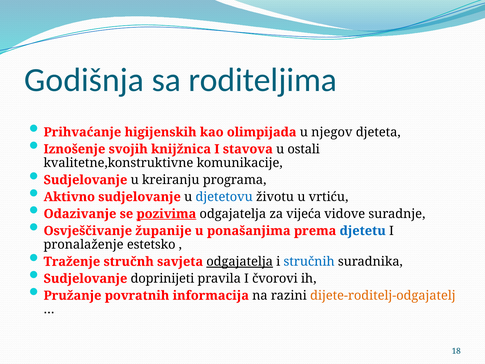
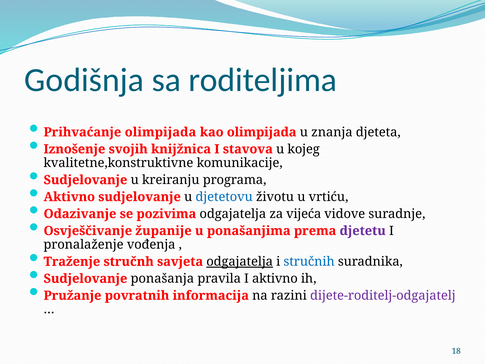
Prihvaćanje higijenskih: higijenskih -> olimpijada
njegov: njegov -> znanja
ostali: ostali -> kojeg
pozivima underline: present -> none
djetetu colour: blue -> purple
estetsko: estetsko -> vođenja
doprinijeti: doprinijeti -> ponašanja
I čvorovi: čvorovi -> aktivno
dijete-roditelj-odgajatelj colour: orange -> purple
